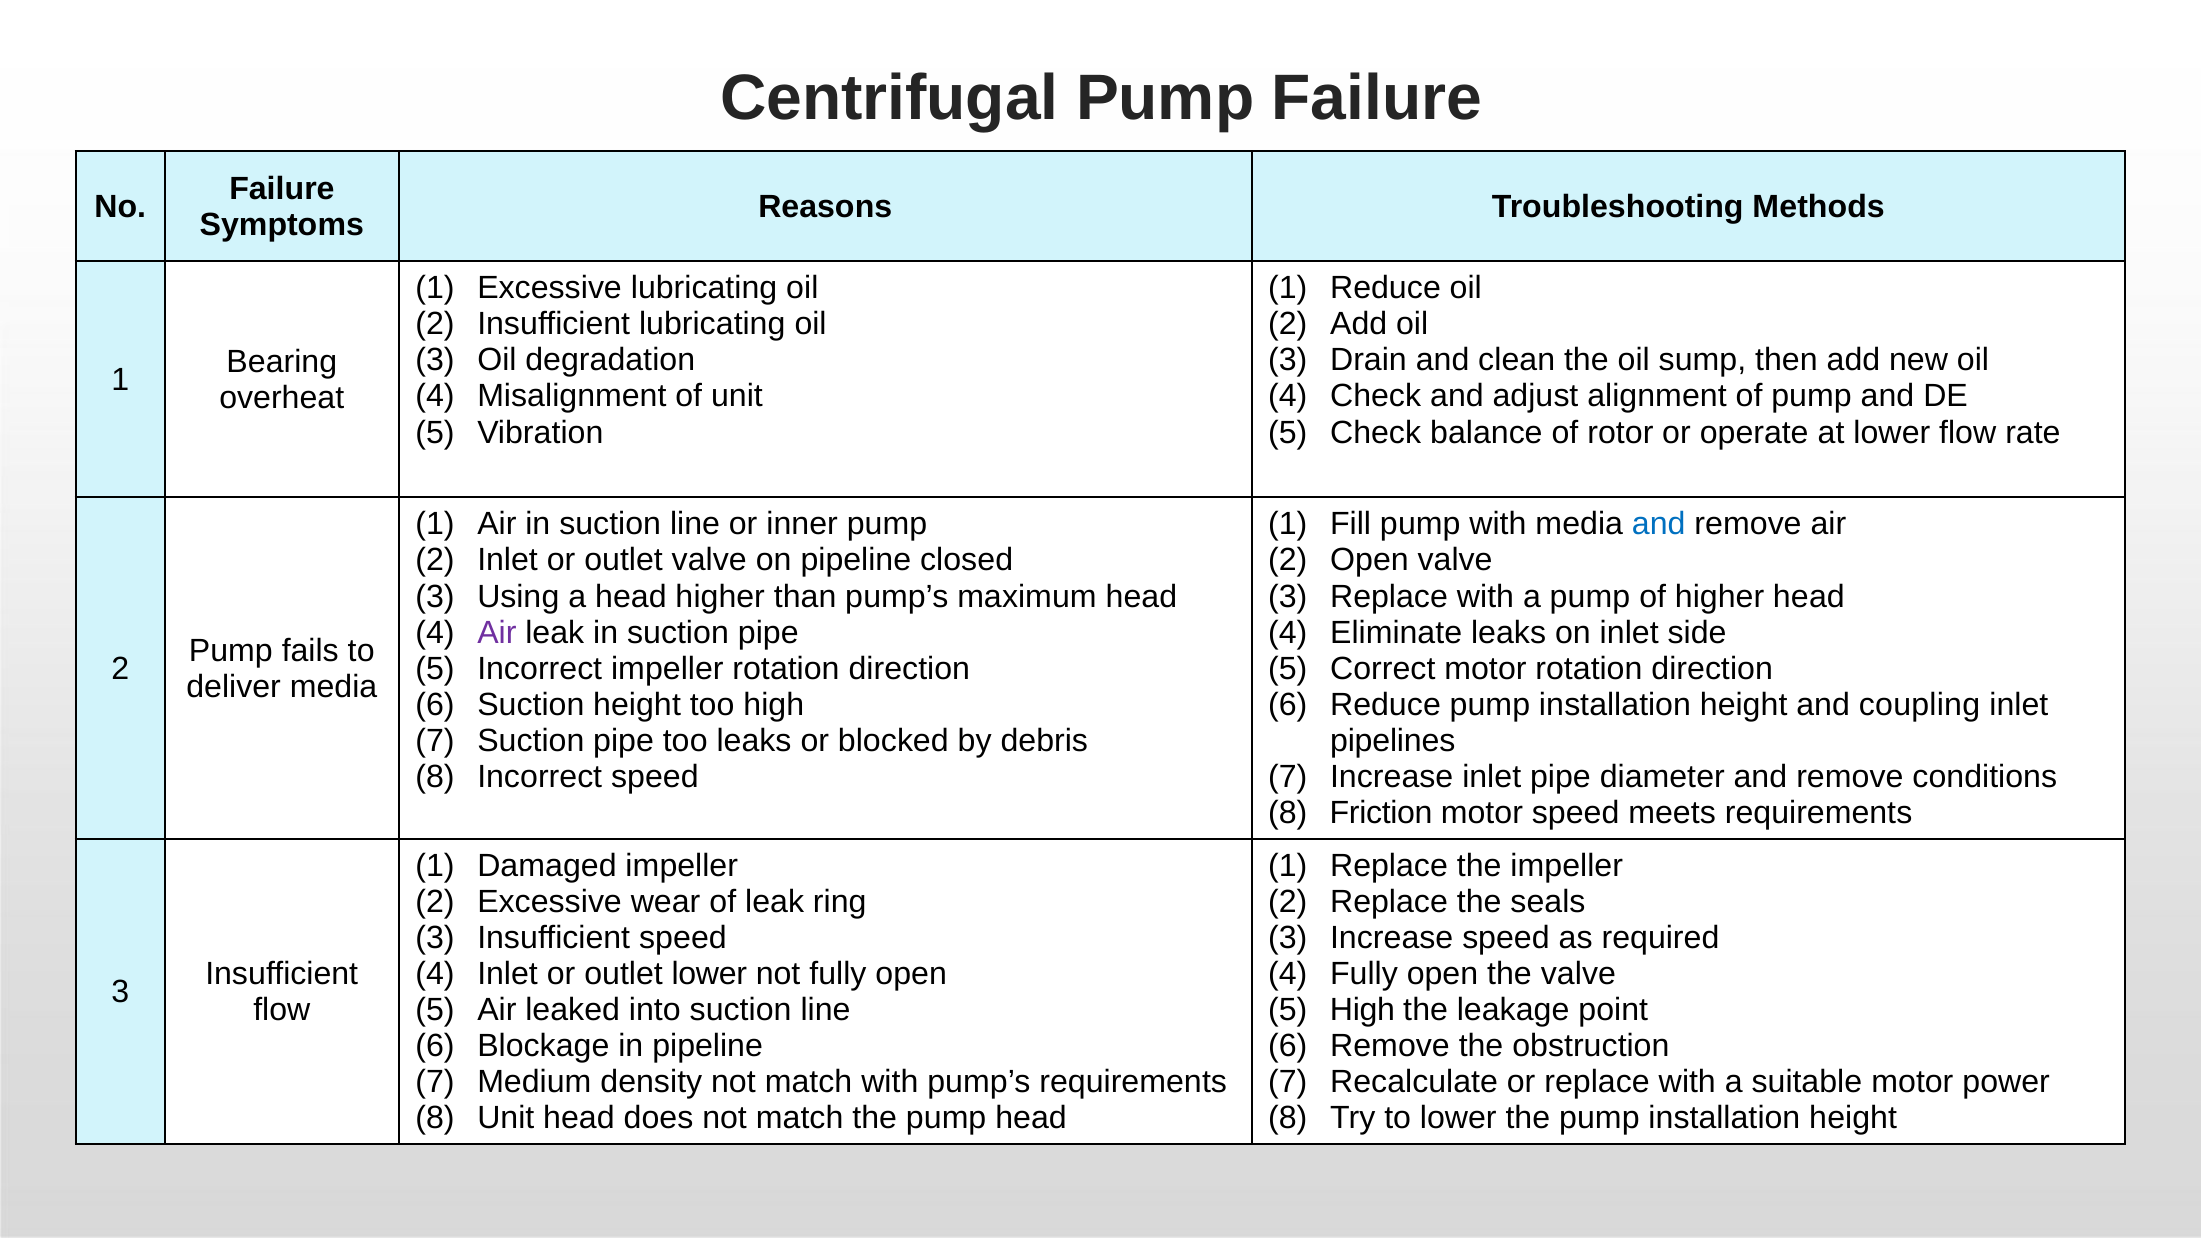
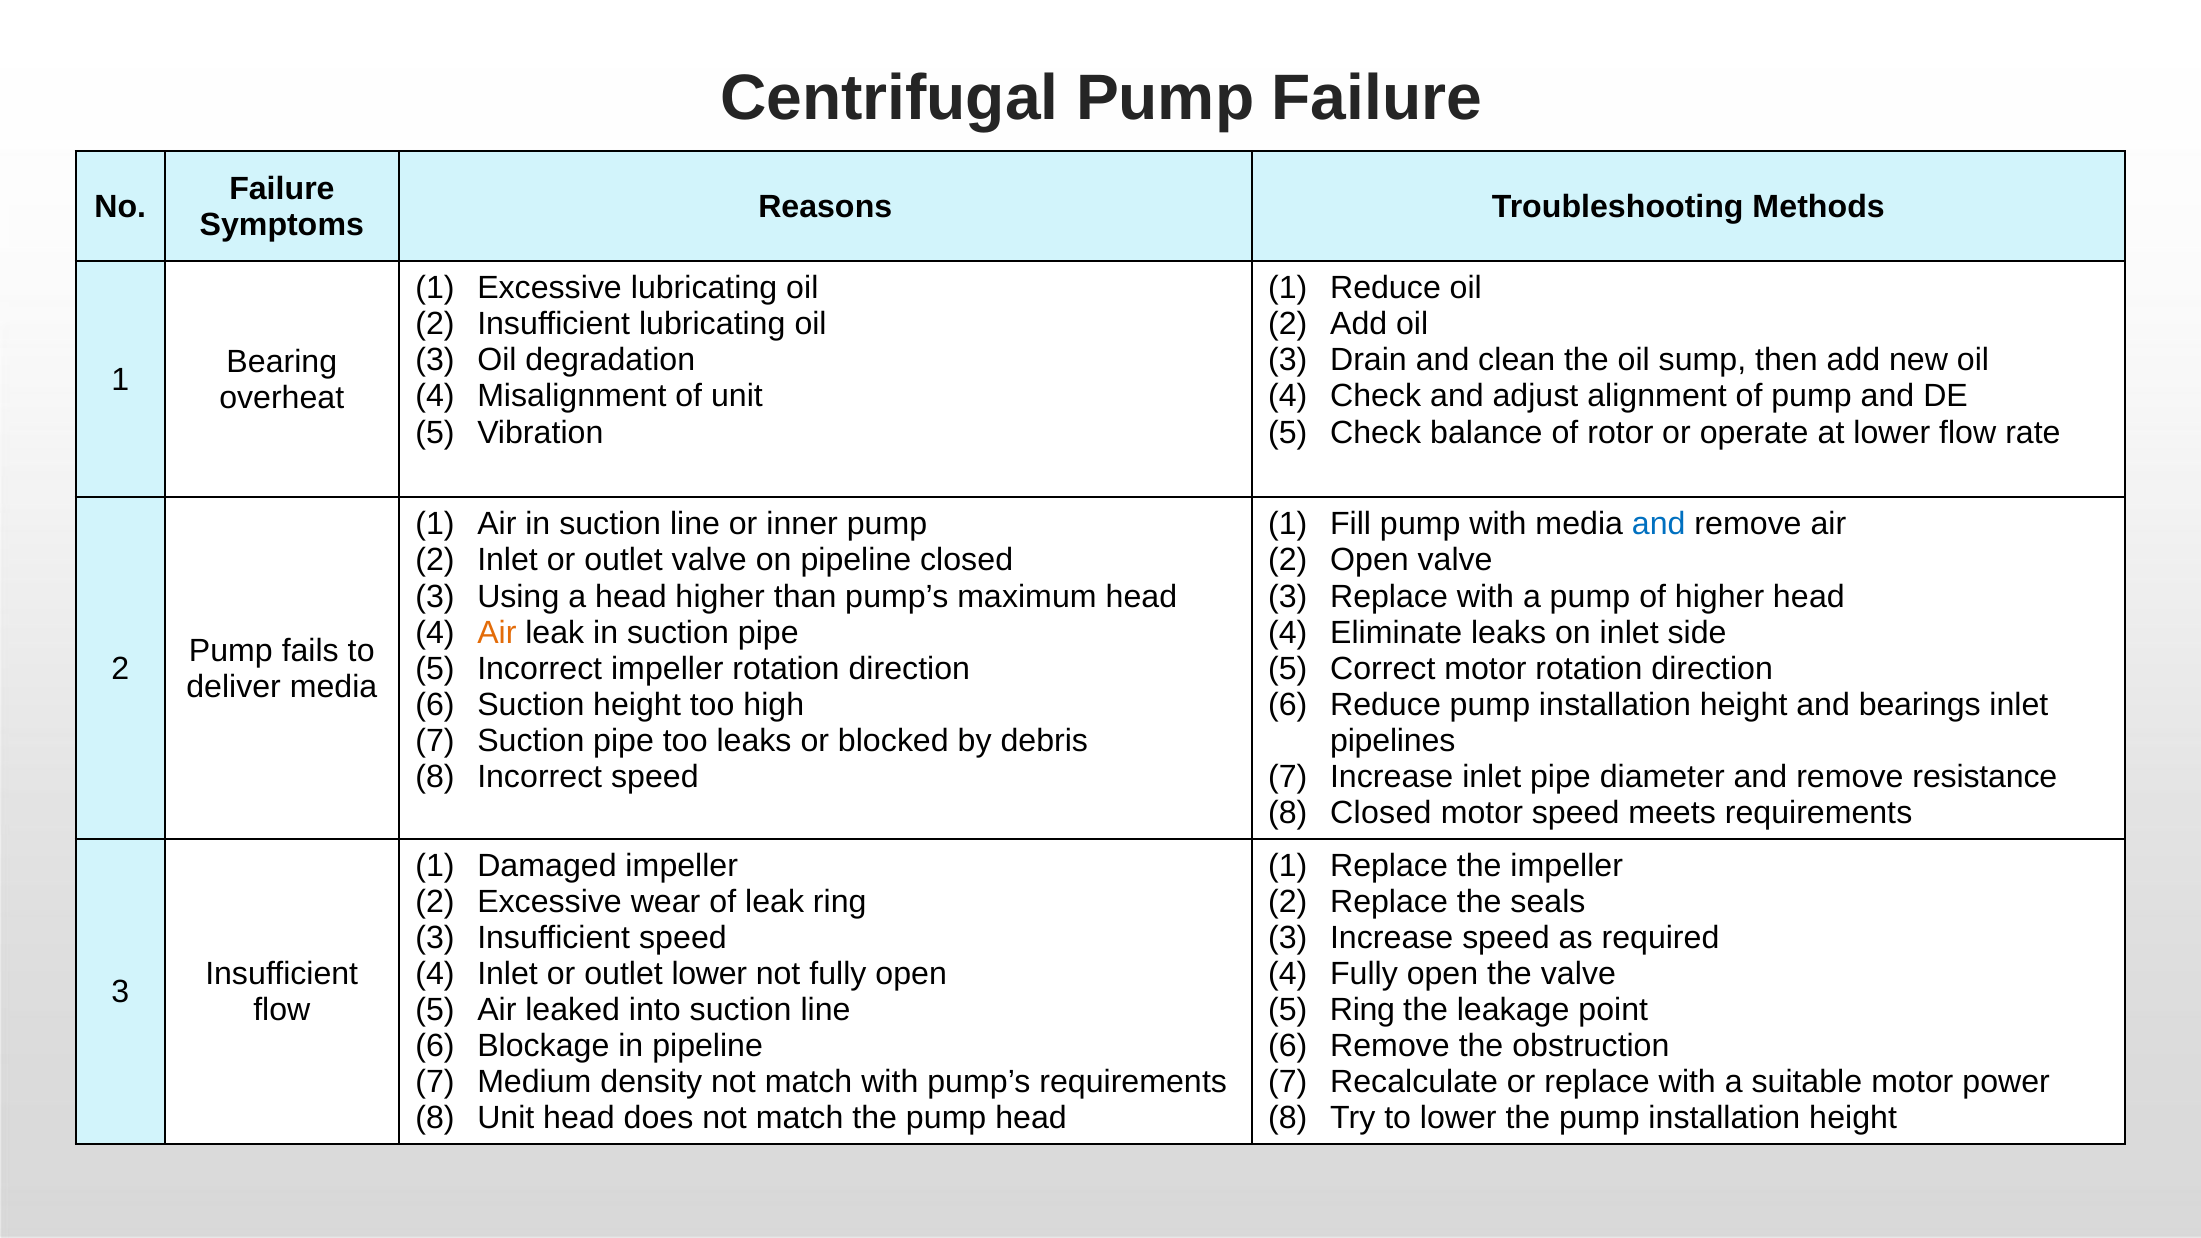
Air at (497, 633) colour: purple -> orange
coupling: coupling -> bearings
conditions: conditions -> resistance
Friction at (1381, 813): Friction -> Closed
High at (1362, 1010): High -> Ring
